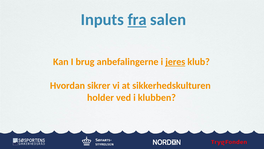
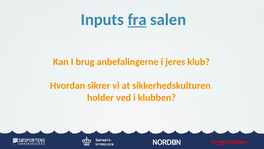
jeres underline: present -> none
